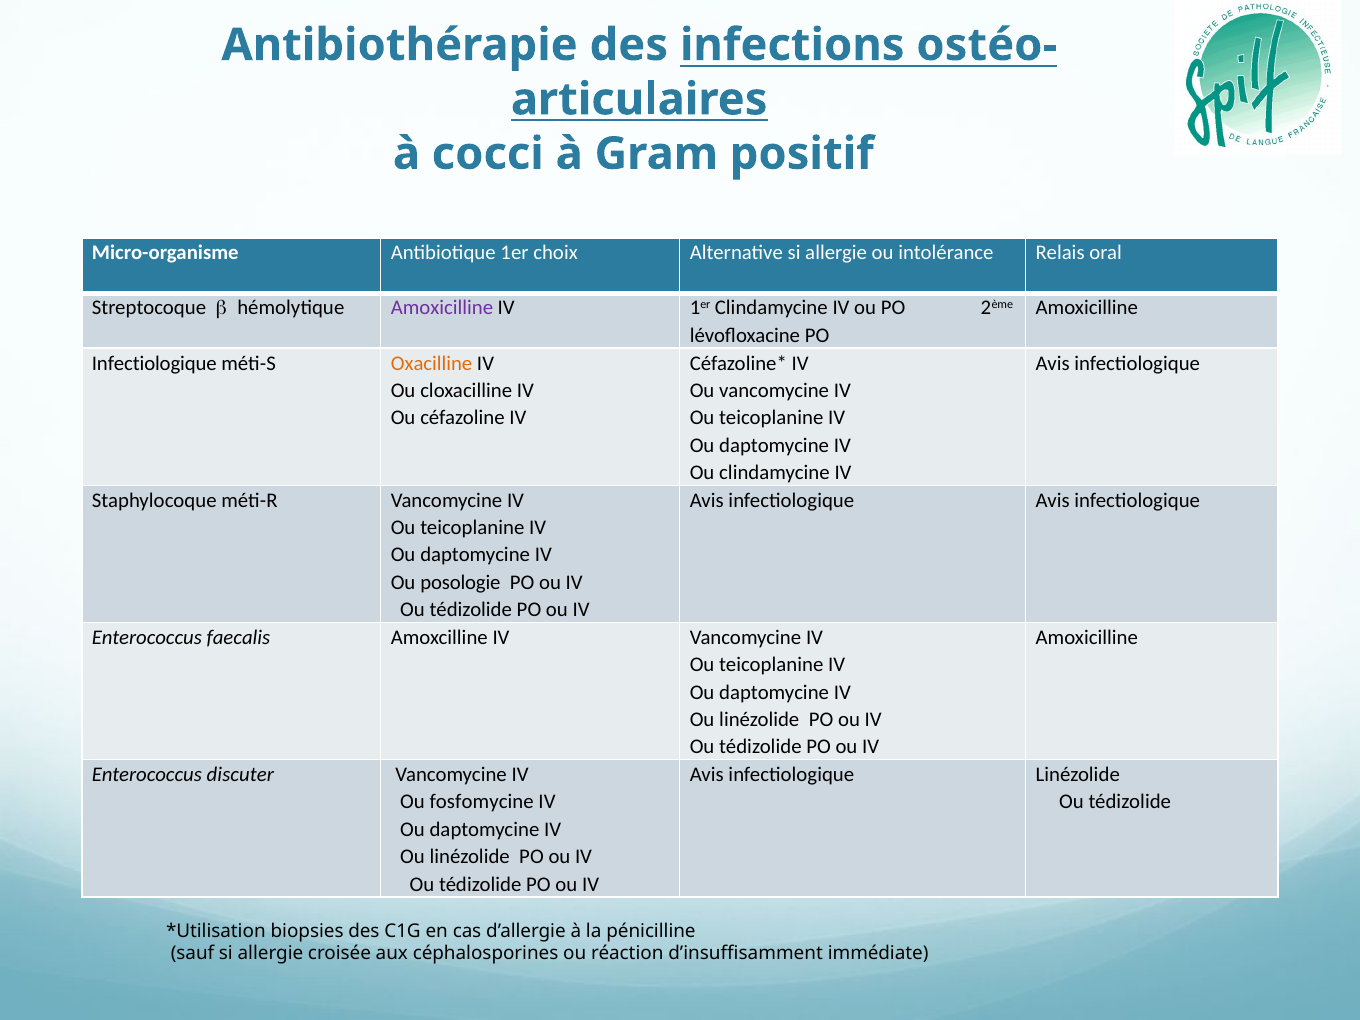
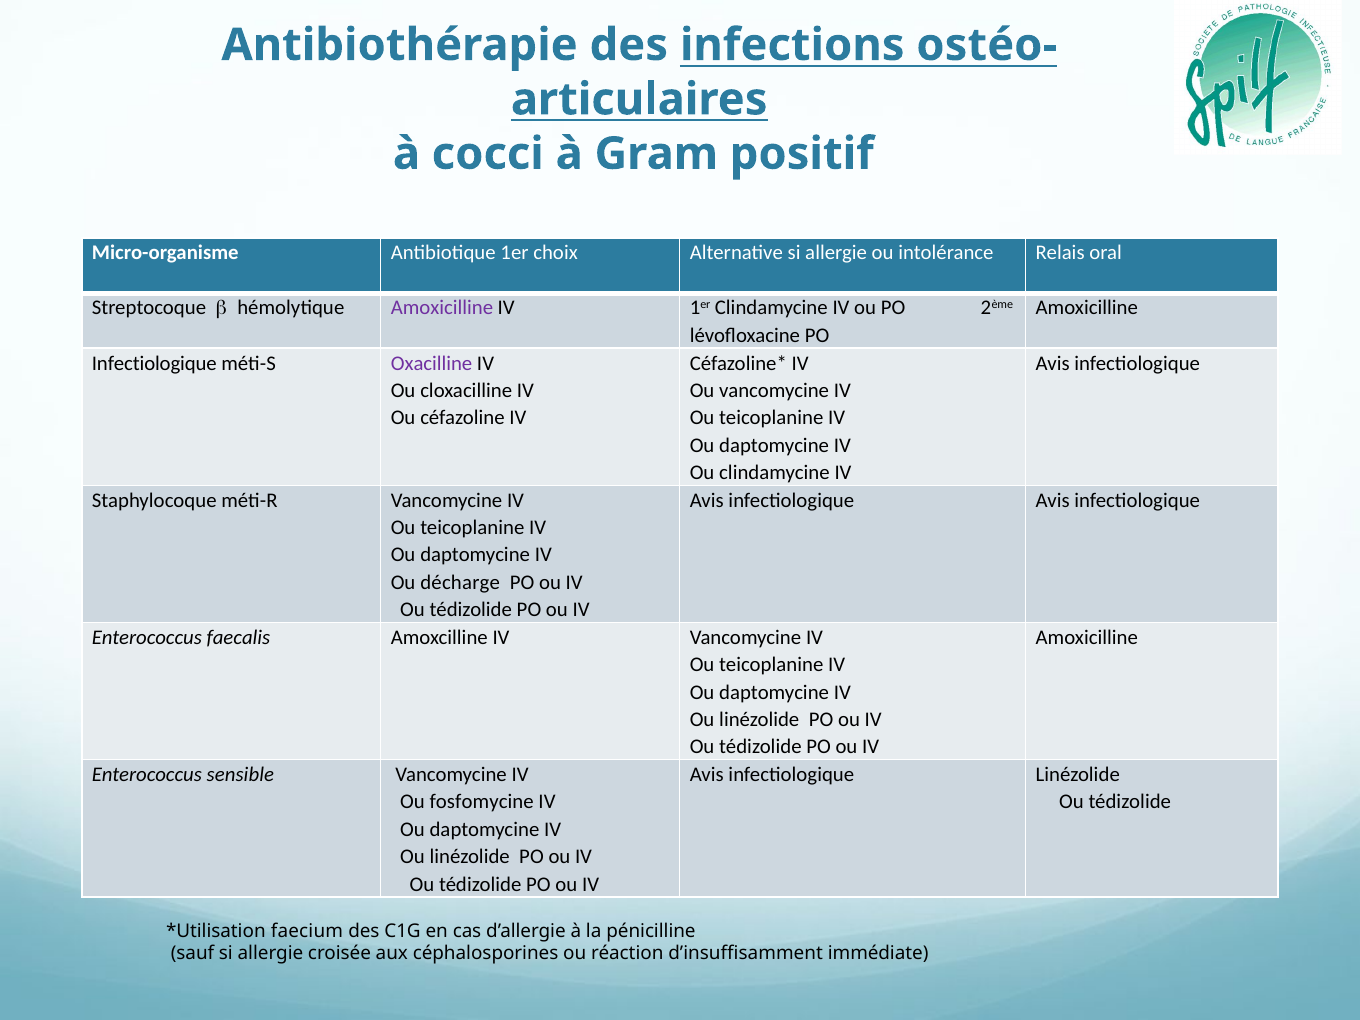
Oxacilline colour: orange -> purple
posologie: posologie -> décharge
discuter: discuter -> sensible
biopsies: biopsies -> faecium
